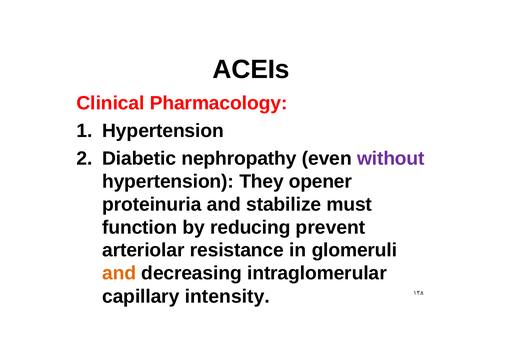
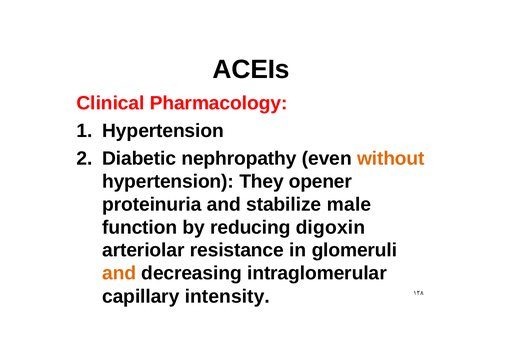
without colour: purple -> orange
must: must -> male
prevent: prevent -> digoxin
